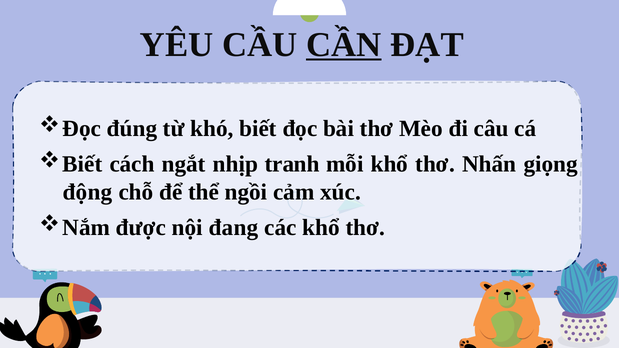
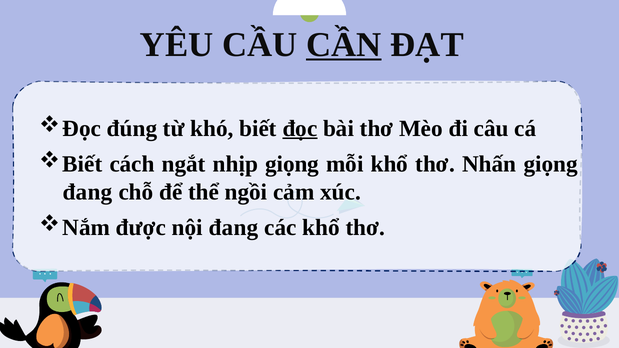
đọc at (300, 129) underline: none -> present
nhịp tranh: tranh -> giọng
động at (87, 192): động -> đang
